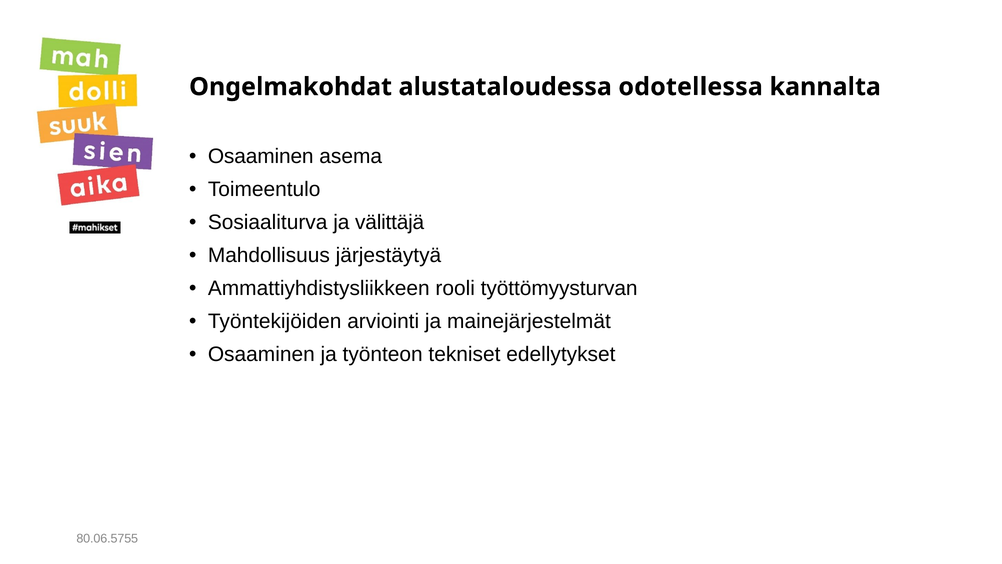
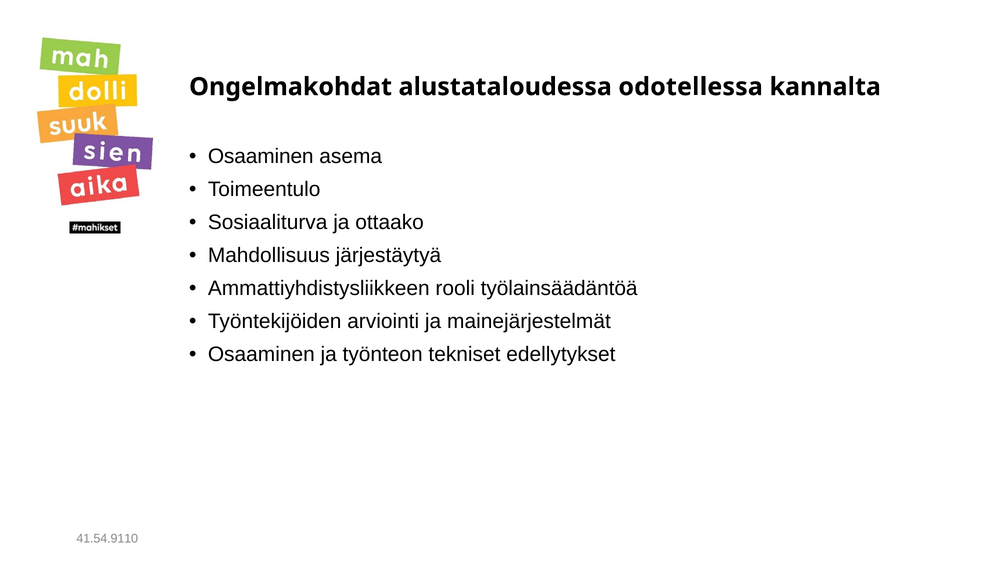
välittäjä: välittäjä -> ottaako
työttömyysturvan: työttömyysturvan -> työlainsäädäntöä
80.06.5755: 80.06.5755 -> 41.54.9110
